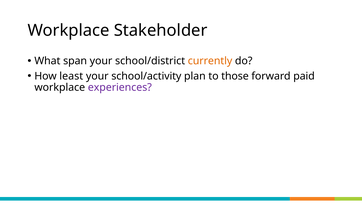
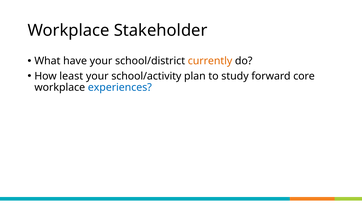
span: span -> have
those: those -> study
paid: paid -> core
experiences colour: purple -> blue
